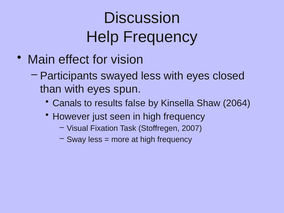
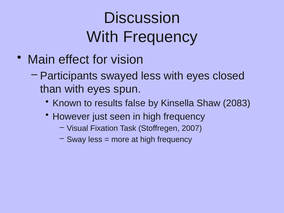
Help at (103, 37): Help -> With
Canals: Canals -> Known
2064: 2064 -> 2083
